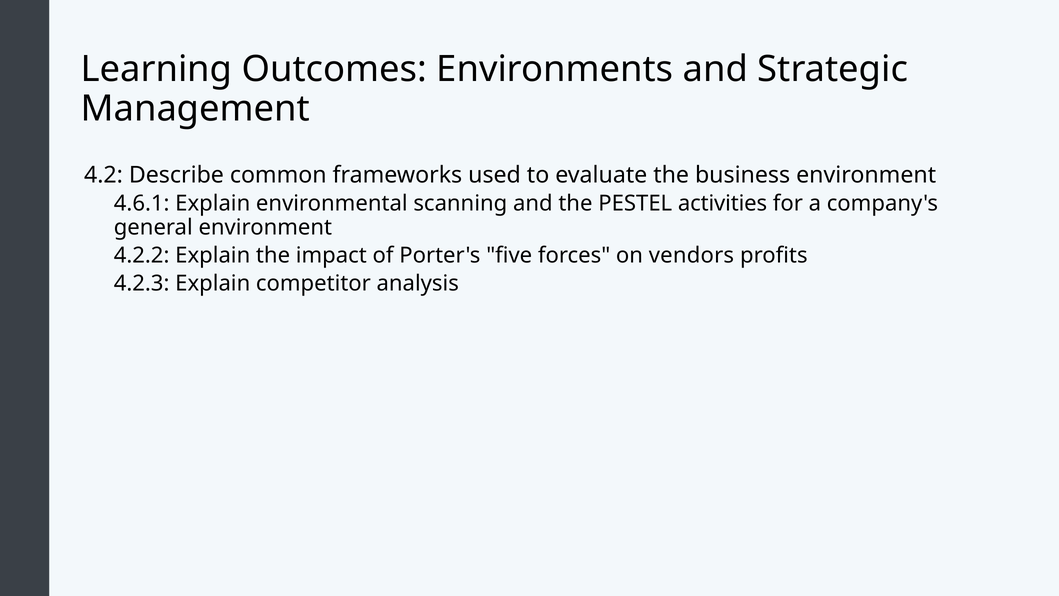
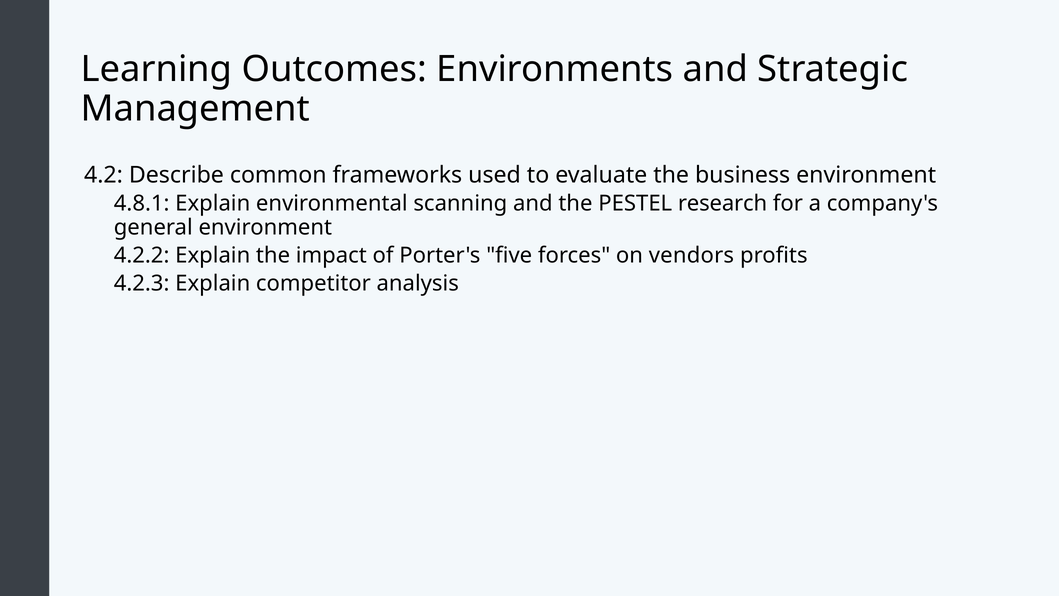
4.6.1: 4.6.1 -> 4.8.1
activities: activities -> research
